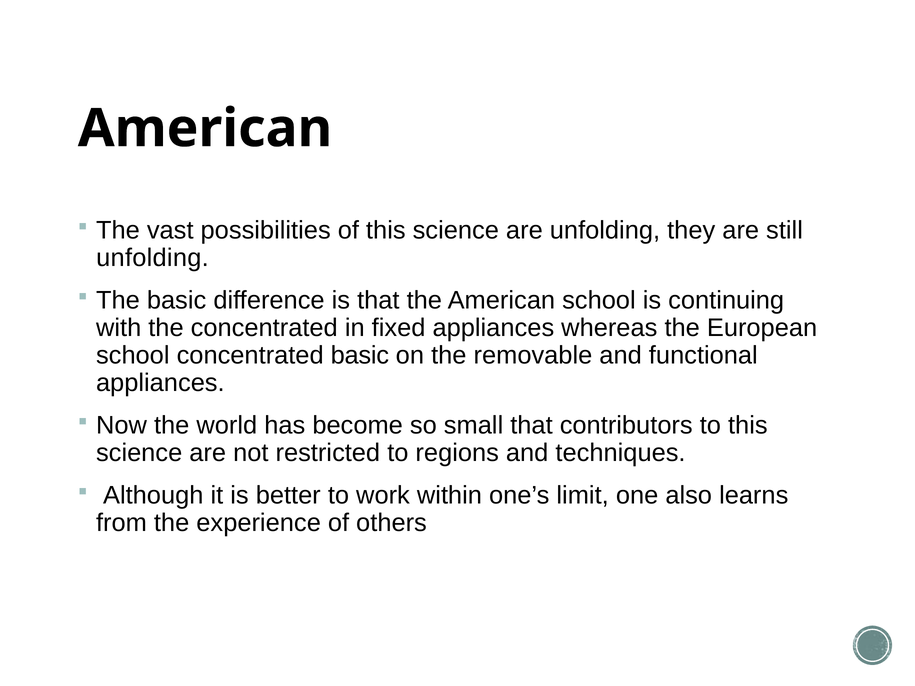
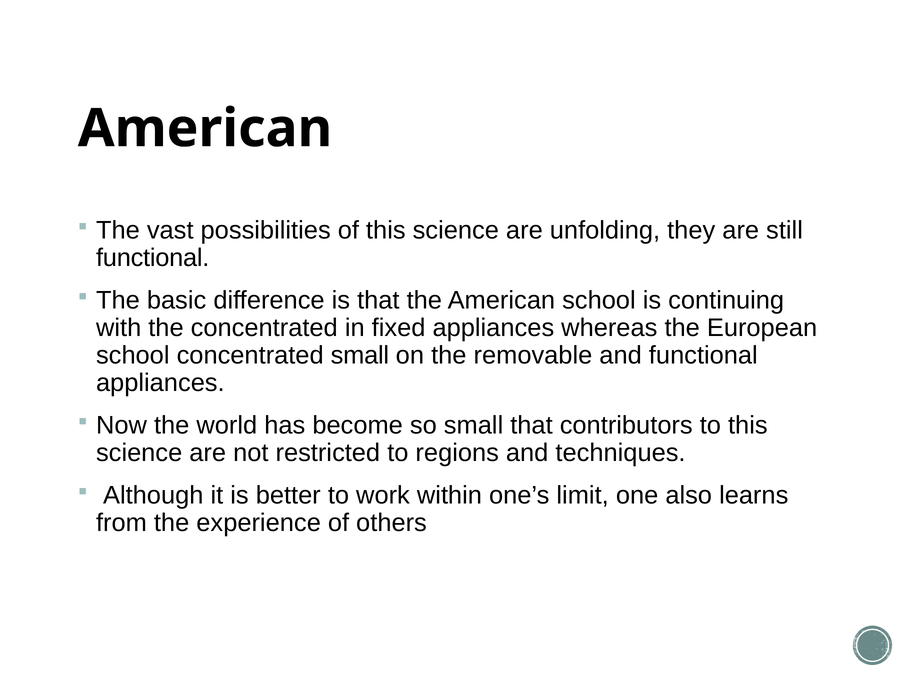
unfolding at (152, 258): unfolding -> functional
concentrated basic: basic -> small
